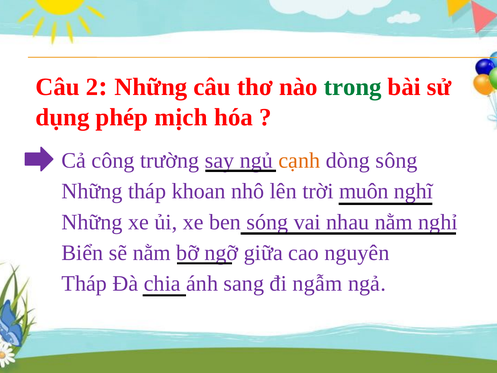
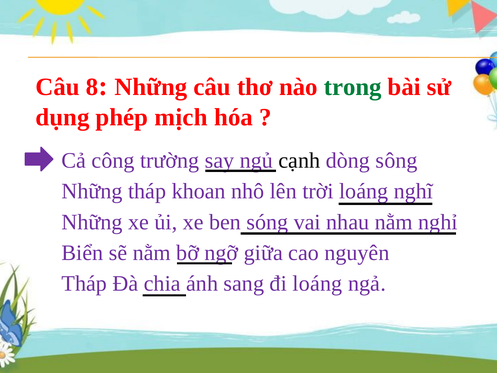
2: 2 -> 8
cạnh colour: orange -> black
trời muôn: muôn -> loáng
đi ngẫm: ngẫm -> loáng
